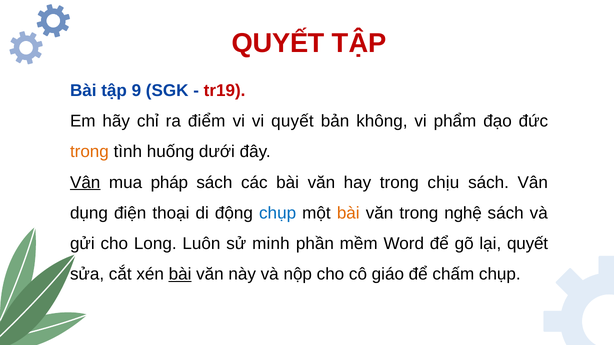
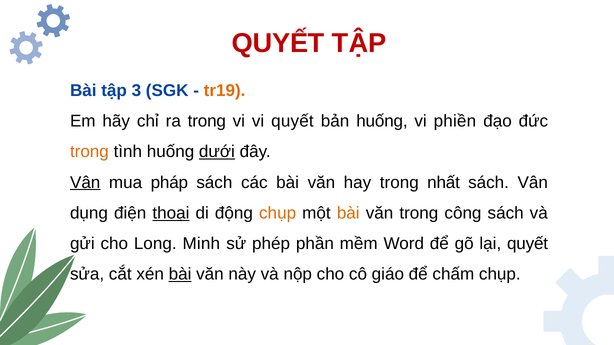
9: 9 -> 3
tr19 colour: red -> orange
ra điểm: điểm -> trong
bản không: không -> huống
phẩm: phẩm -> phiền
dưới underline: none -> present
chịu: chịu -> nhất
thoại underline: none -> present
chụp at (278, 213) colour: blue -> orange
nghệ: nghệ -> công
Luôn: Luôn -> Minh
minh: minh -> phép
